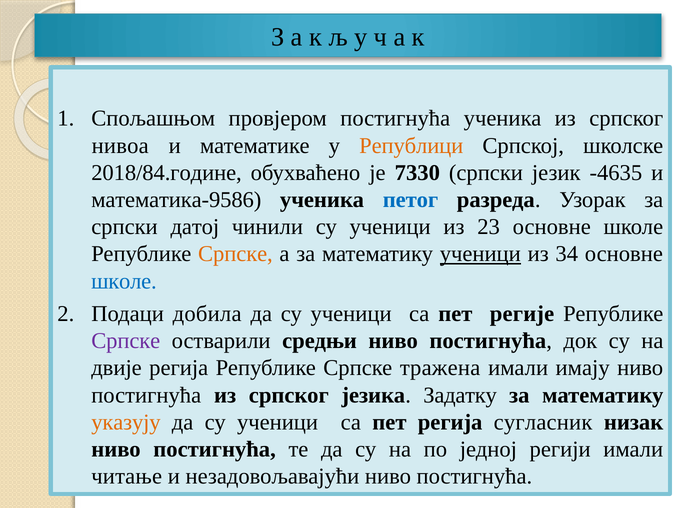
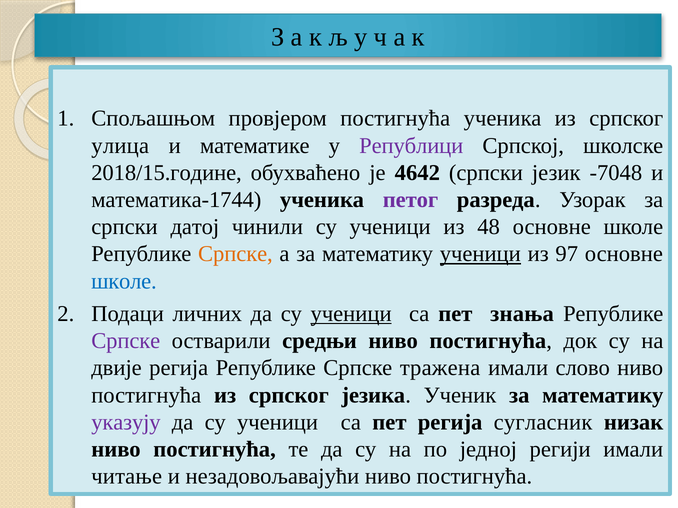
нивоа: нивоа -> улица
Републици colour: orange -> purple
2018/84.године: 2018/84.године -> 2018/15.године
7330: 7330 -> 4642
-4635: -4635 -> -7048
математика-9586: математика-9586 -> математика-1744
петог colour: blue -> purple
23: 23 -> 48
34: 34 -> 97
добила: добила -> личних
ученици at (351, 314) underline: none -> present
регије: регије -> знања
имају: имају -> слово
Задатку: Задатку -> Ученик
указују colour: orange -> purple
